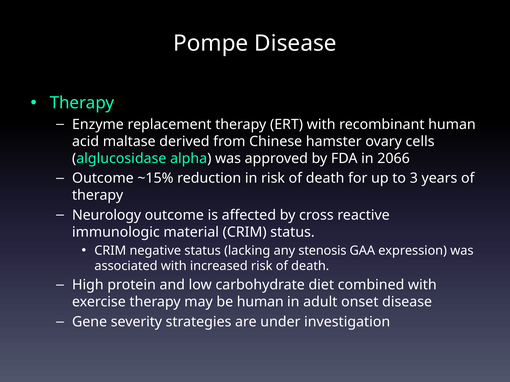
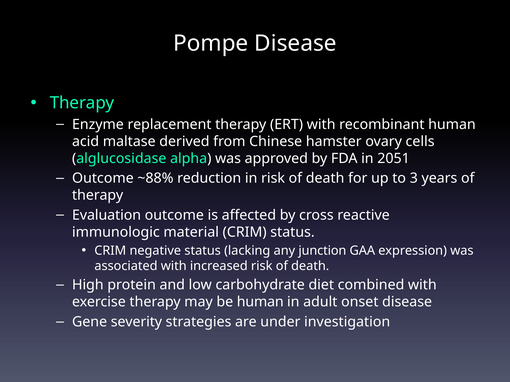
2066: 2066 -> 2051
~15%: ~15% -> ~88%
Neurology: Neurology -> Evaluation
stenosis: stenosis -> junction
